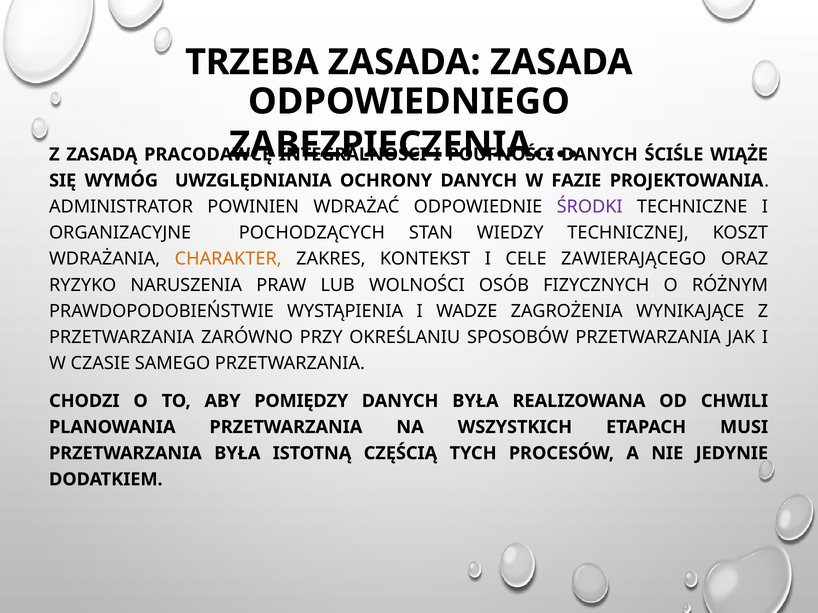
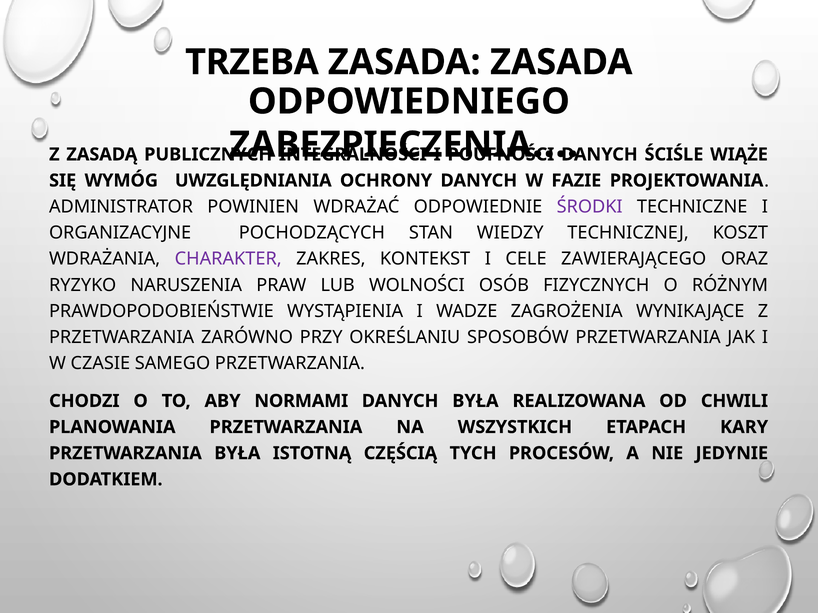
PRACODAWCĘ: PRACODAWCĘ -> PUBLICZNYCH
CHARAKTER colour: orange -> purple
POMIĘDZY: POMIĘDZY -> NORMAMI
MUSI: MUSI -> KARY
